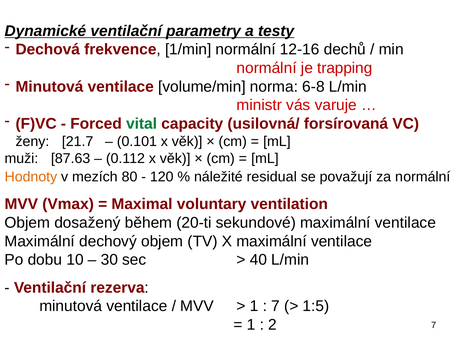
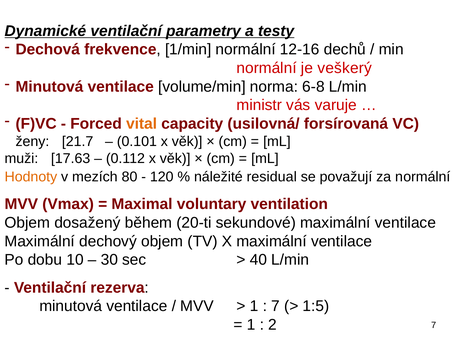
trapping: trapping -> veškerý
vital colour: green -> orange
87.63: 87.63 -> 17.63
